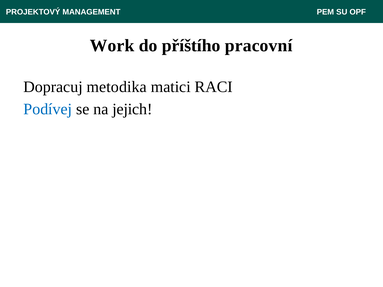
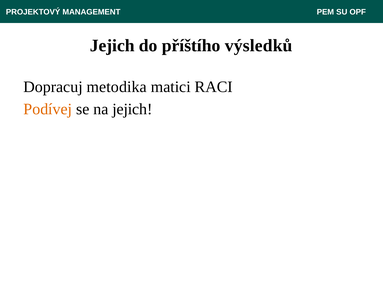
Work at (112, 46): Work -> Jejich
pracovní: pracovní -> výsledků
Podívej colour: blue -> orange
